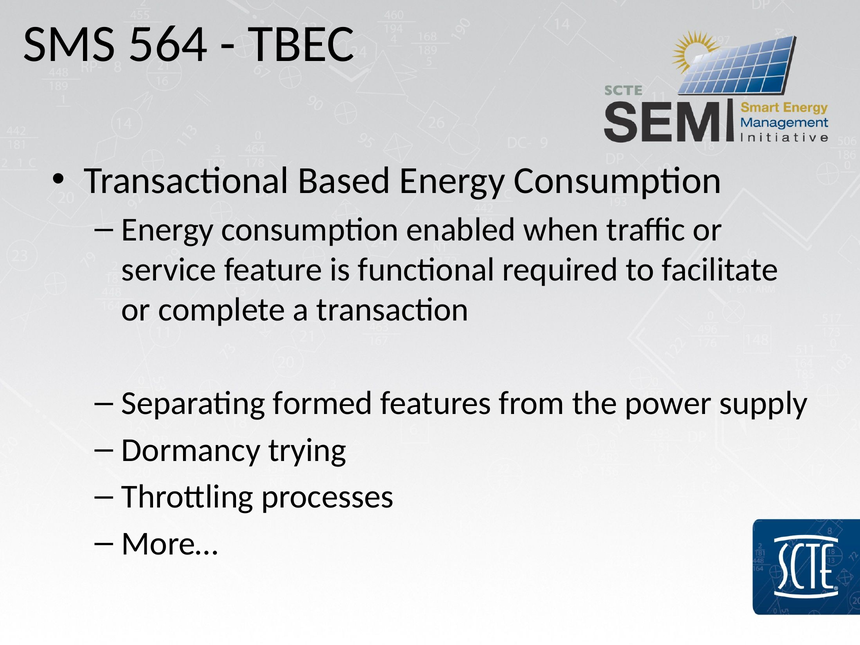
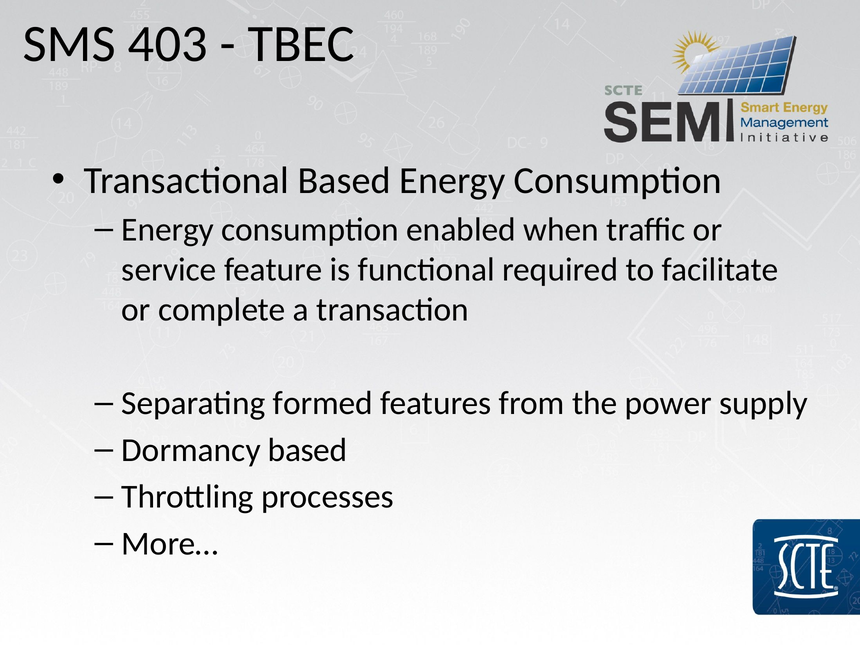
564: 564 -> 403
Dormancy trying: trying -> based
